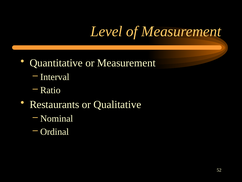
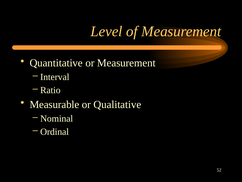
Restaurants: Restaurants -> Measurable
